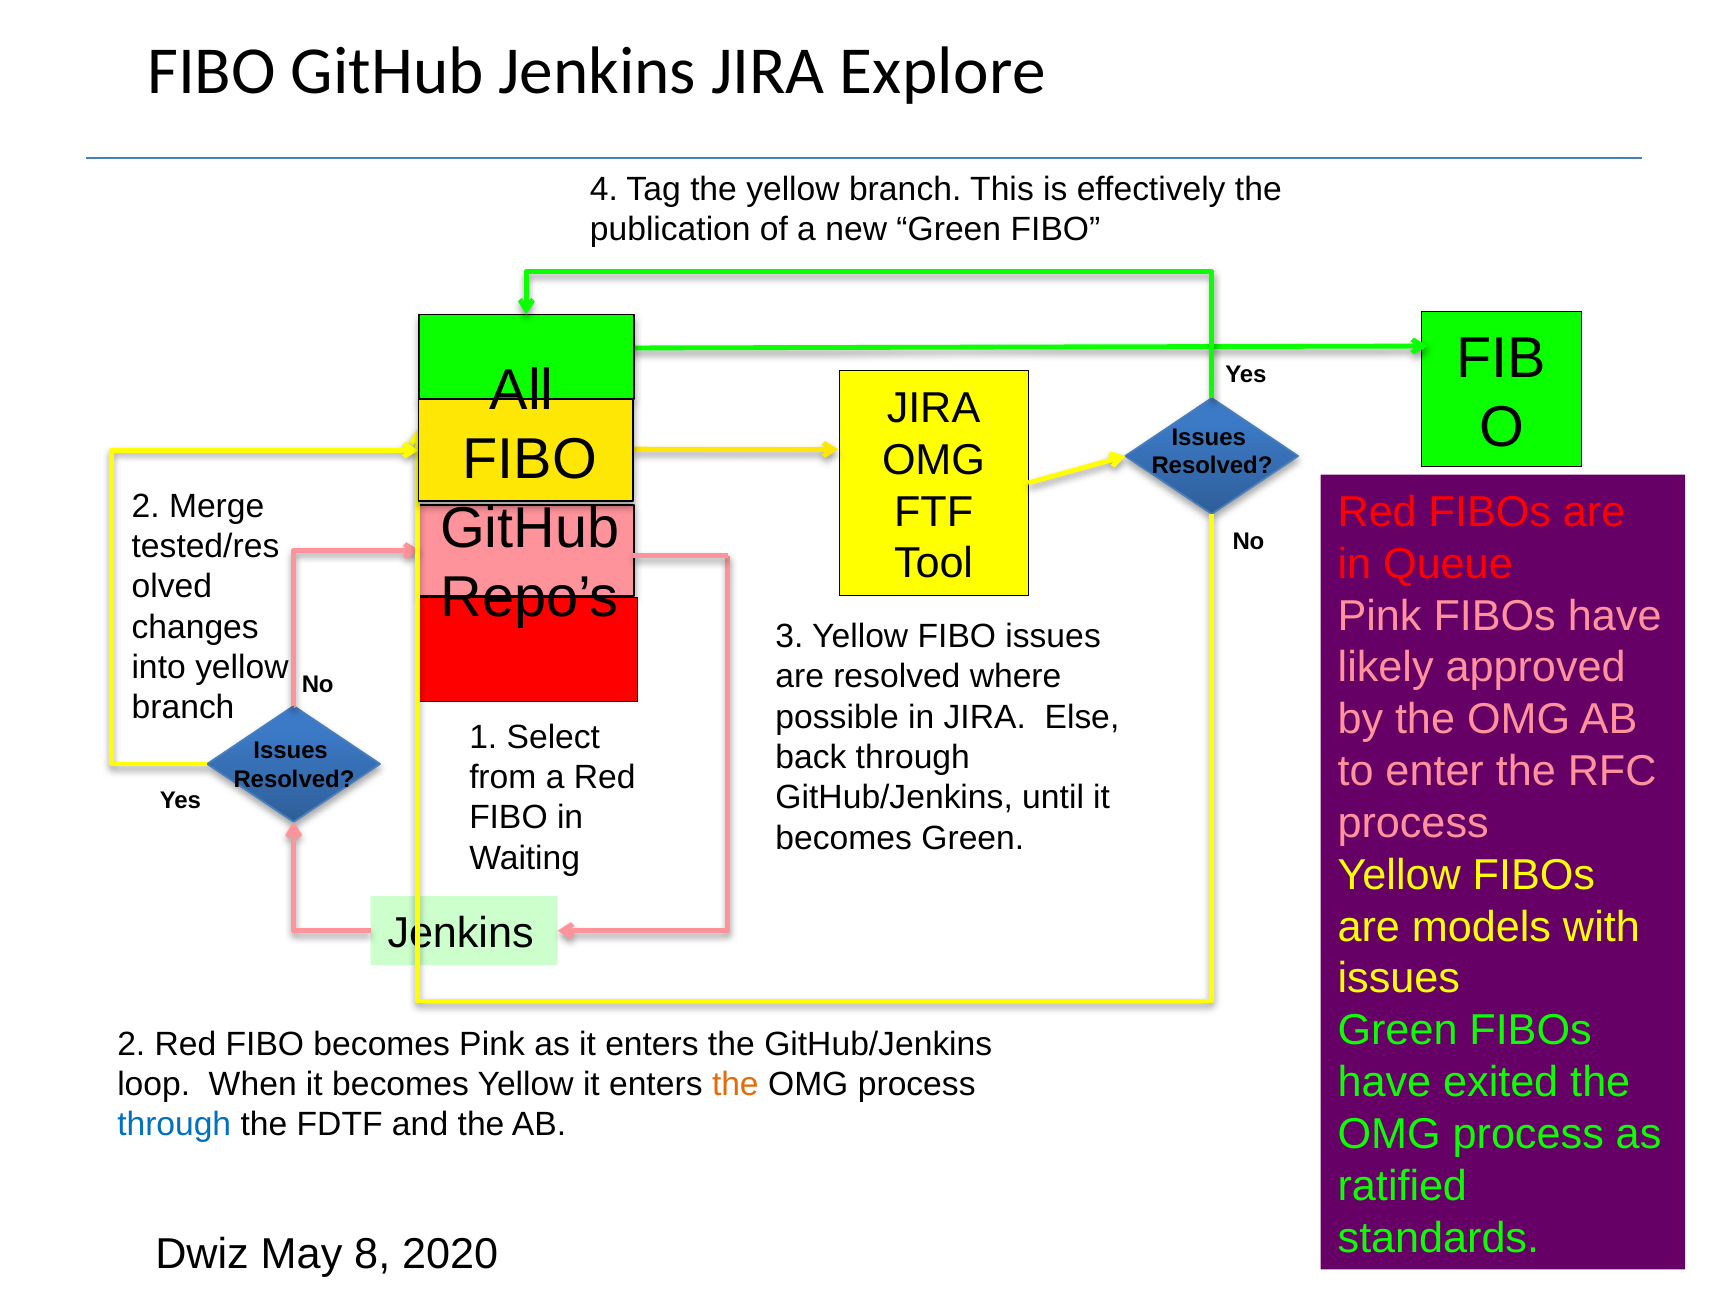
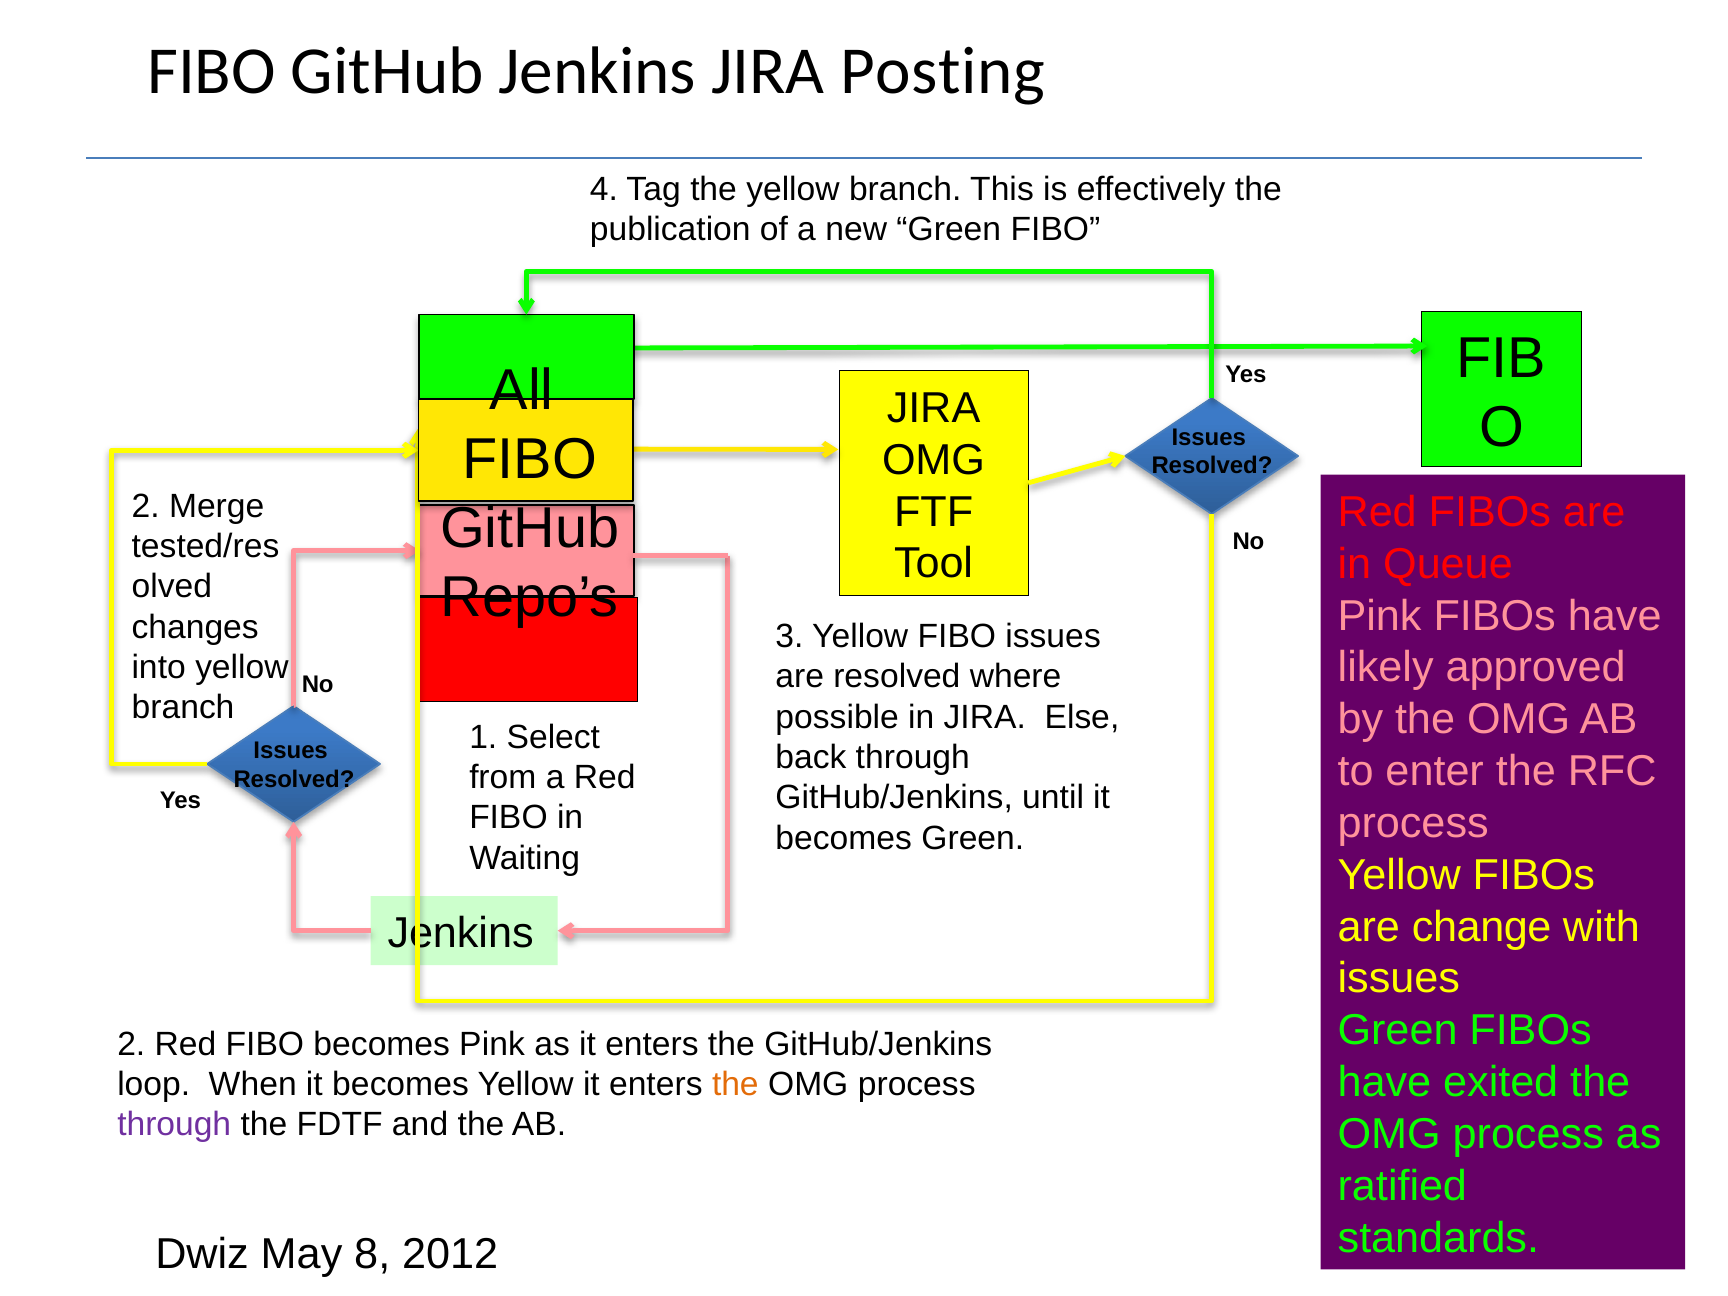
Explore: Explore -> Posting
models: models -> change
through at (174, 1125) colour: blue -> purple
2020: 2020 -> 2012
